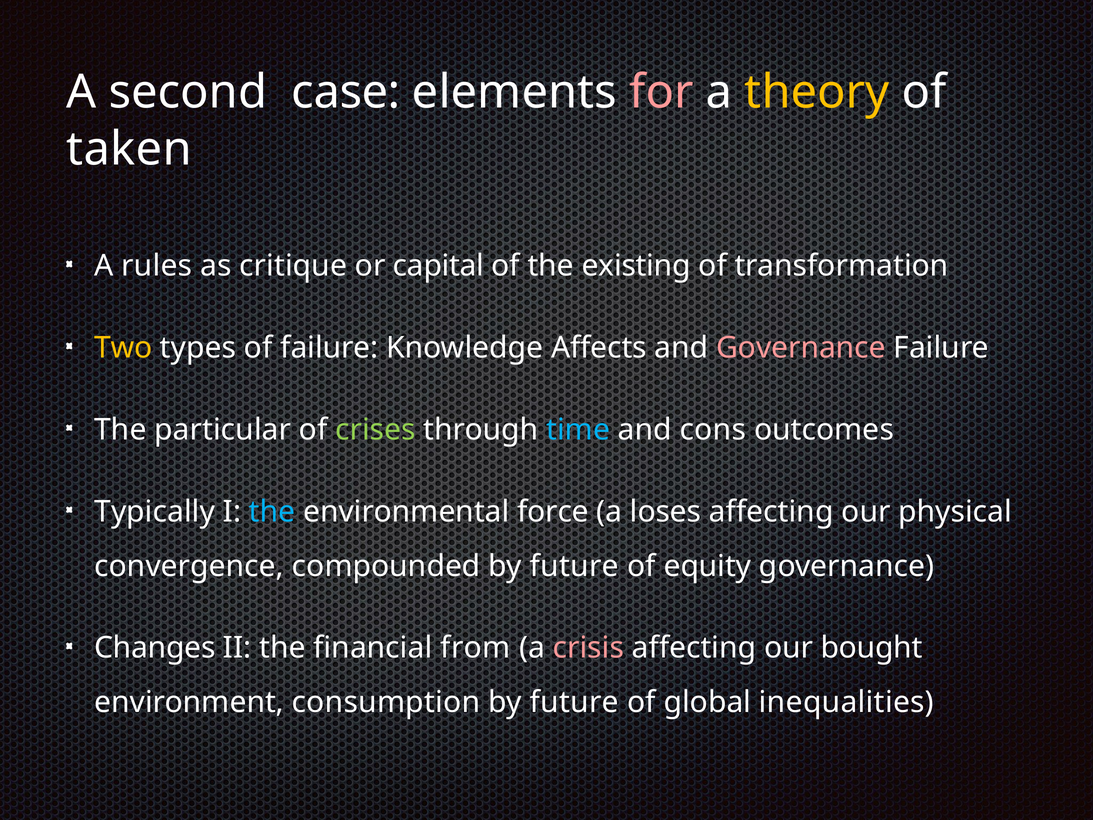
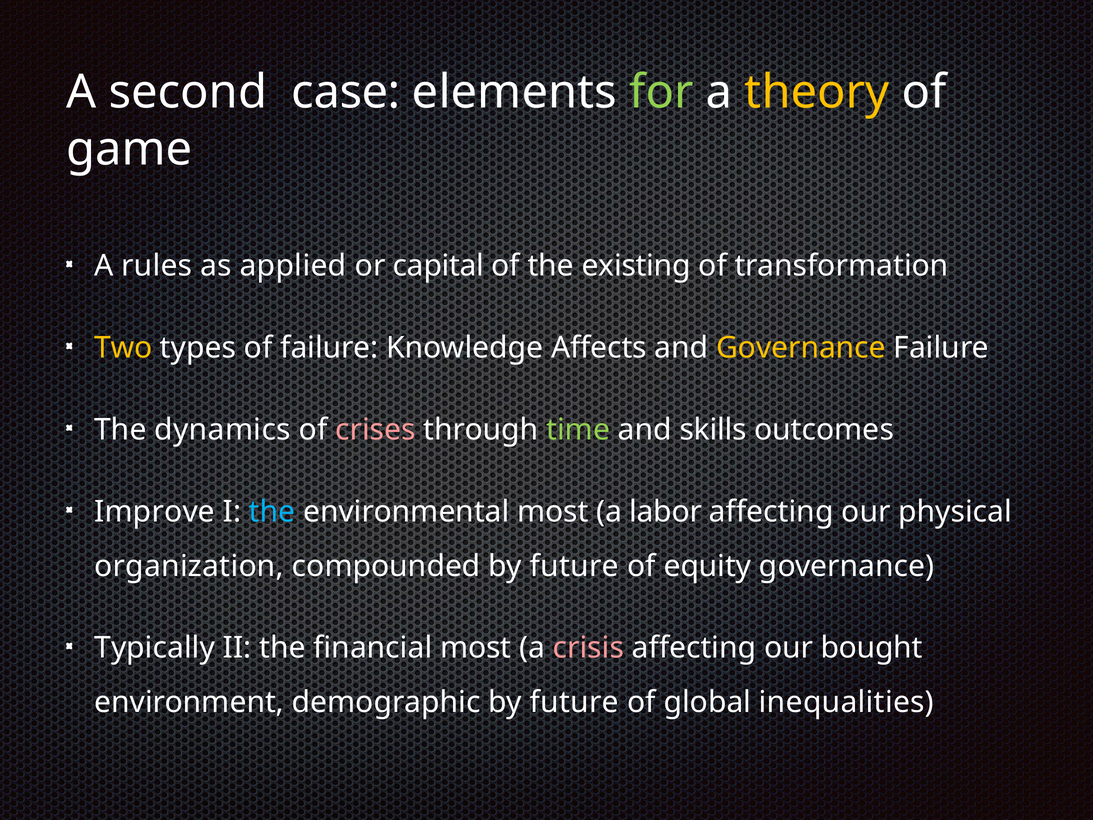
for colour: pink -> light green
taken: taken -> game
critique: critique -> applied
Governance at (801, 348) colour: pink -> yellow
particular: particular -> dynamics
crises colour: light green -> pink
time colour: light blue -> light green
cons: cons -> skills
Typically: Typically -> Improve
environmental force: force -> most
loses: loses -> labor
convergence: convergence -> organization
Changes: Changes -> Typically
financial from: from -> most
consumption: consumption -> demographic
